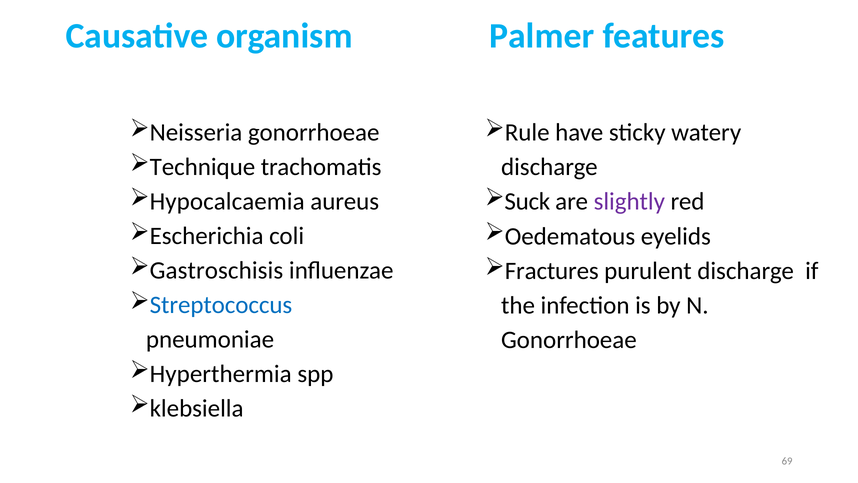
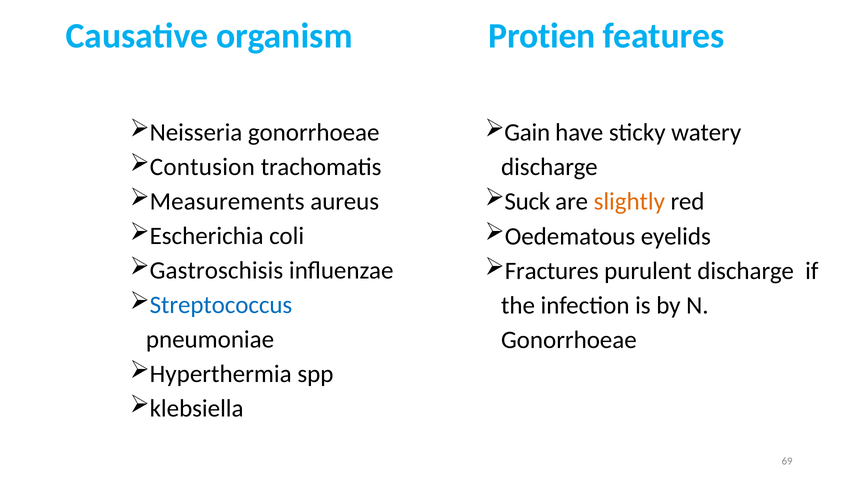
Palmer: Palmer -> Protien
Rule: Rule -> Gain
Technique: Technique -> Contusion
Hypocalcaemia: Hypocalcaemia -> Measurements
slightly colour: purple -> orange
